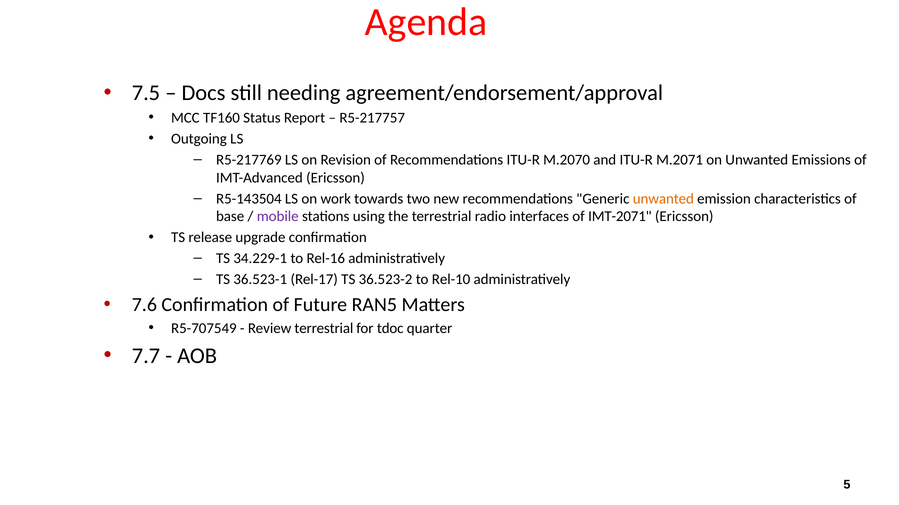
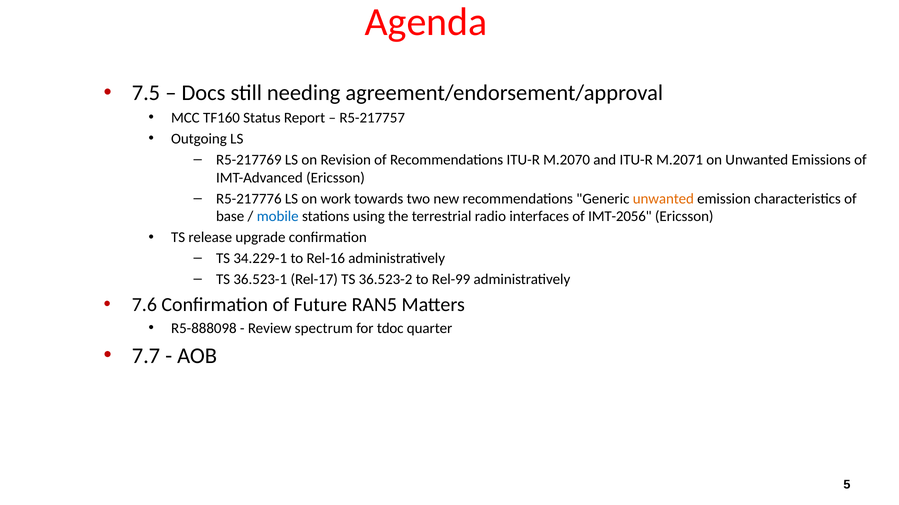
R5-143504: R5-143504 -> R5-217776
mobile colour: purple -> blue
IMT-2071: IMT-2071 -> IMT-2056
Rel-10: Rel-10 -> Rel-99
R5-707549: R5-707549 -> R5-888098
Review terrestrial: terrestrial -> spectrum
